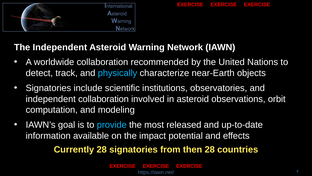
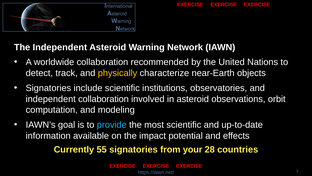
physically colour: light blue -> yellow
most released: released -> scientific
Currently 28: 28 -> 55
then: then -> your
